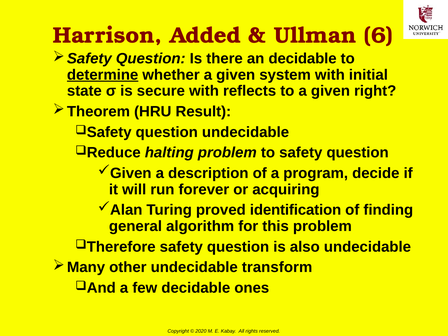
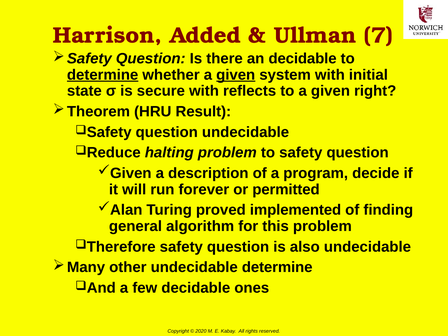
6: 6 -> 7
given at (236, 75) underline: none -> present
acquiring: acquiring -> permitted
identification: identification -> implemented
undecidable transform: transform -> determine
